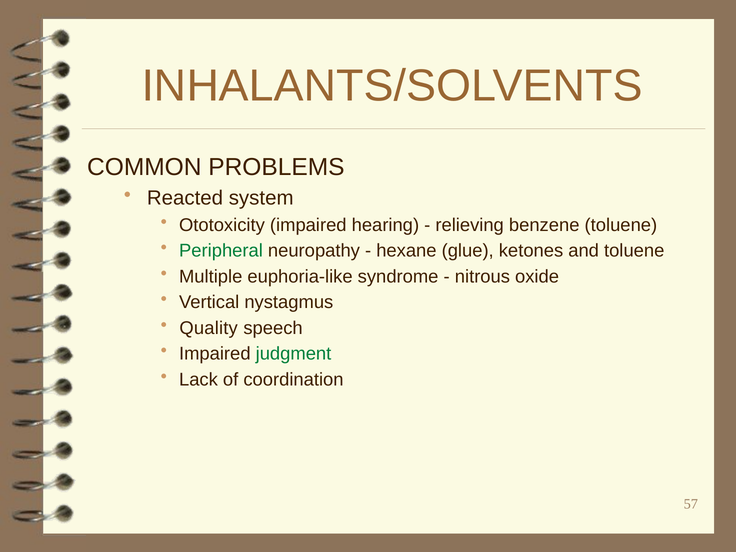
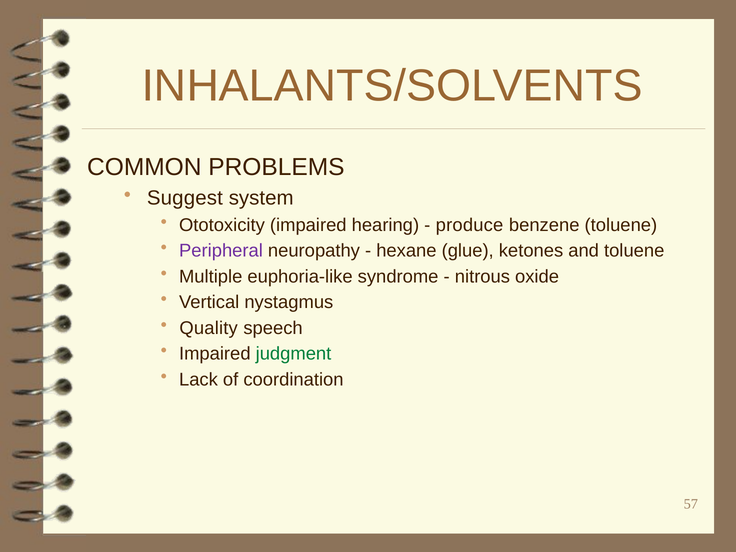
Reacted: Reacted -> Suggest
relieving: relieving -> produce
Peripheral colour: green -> purple
